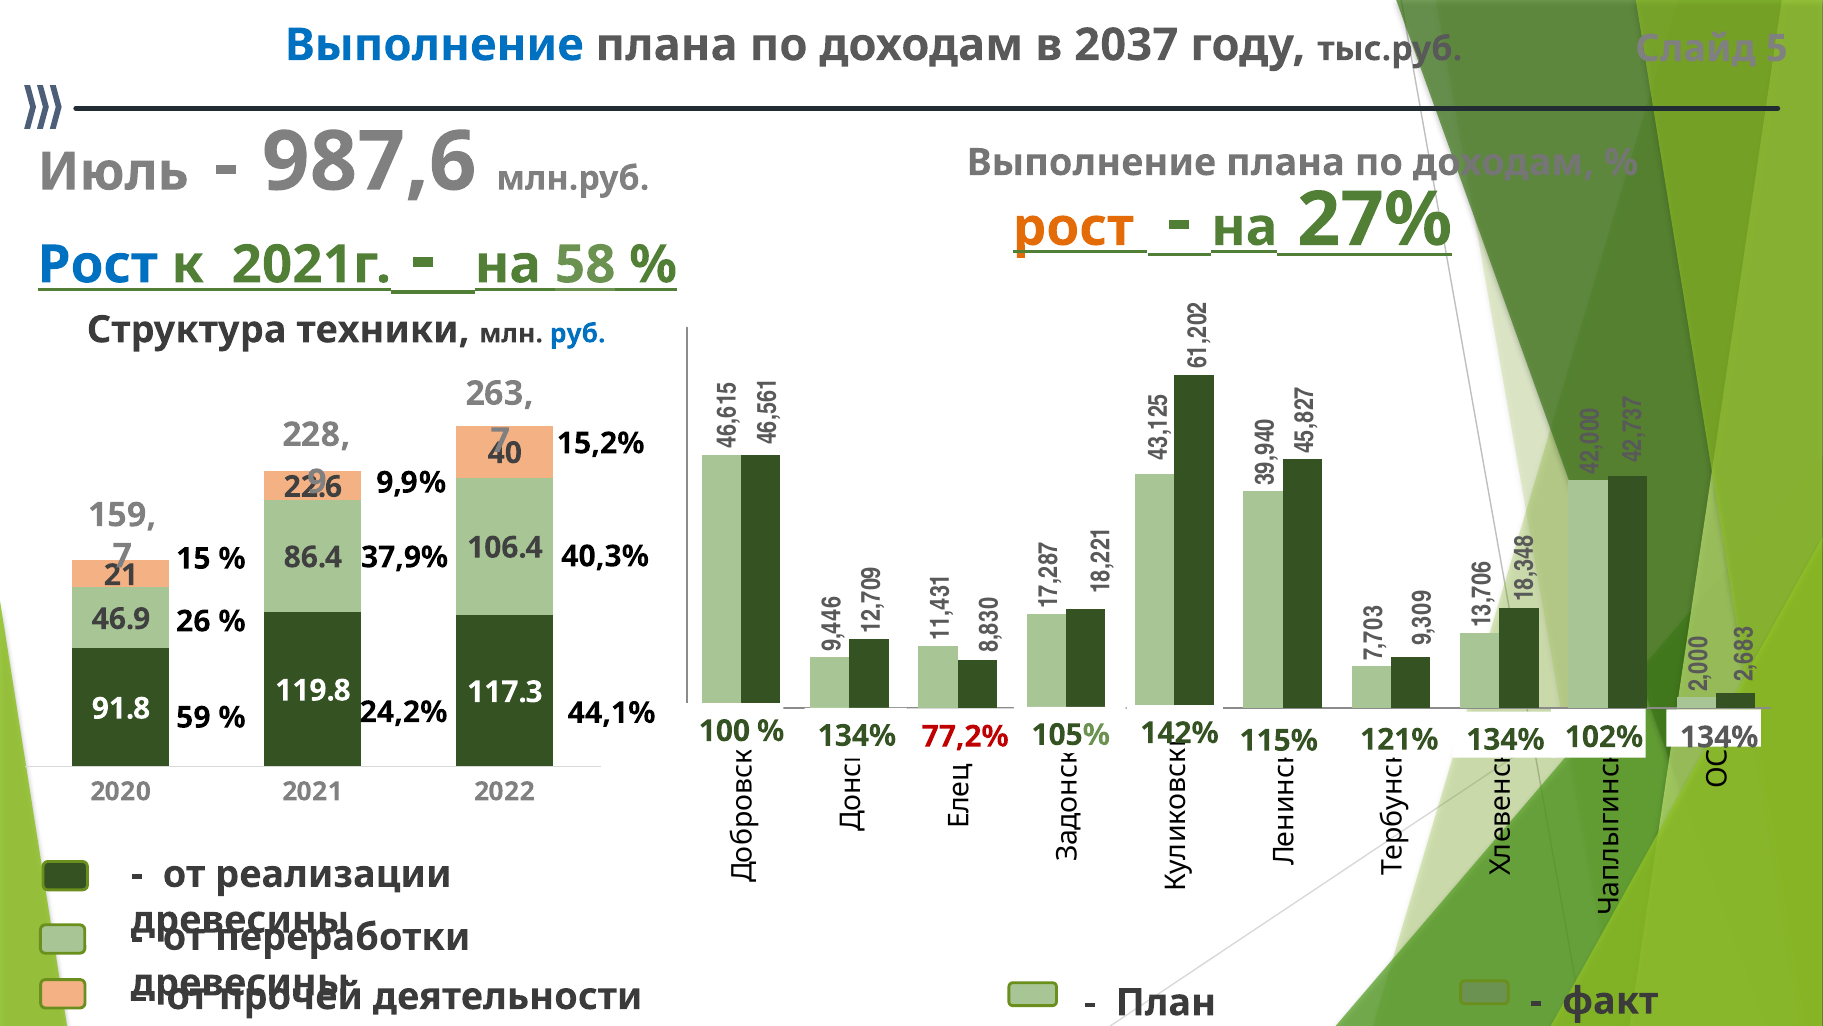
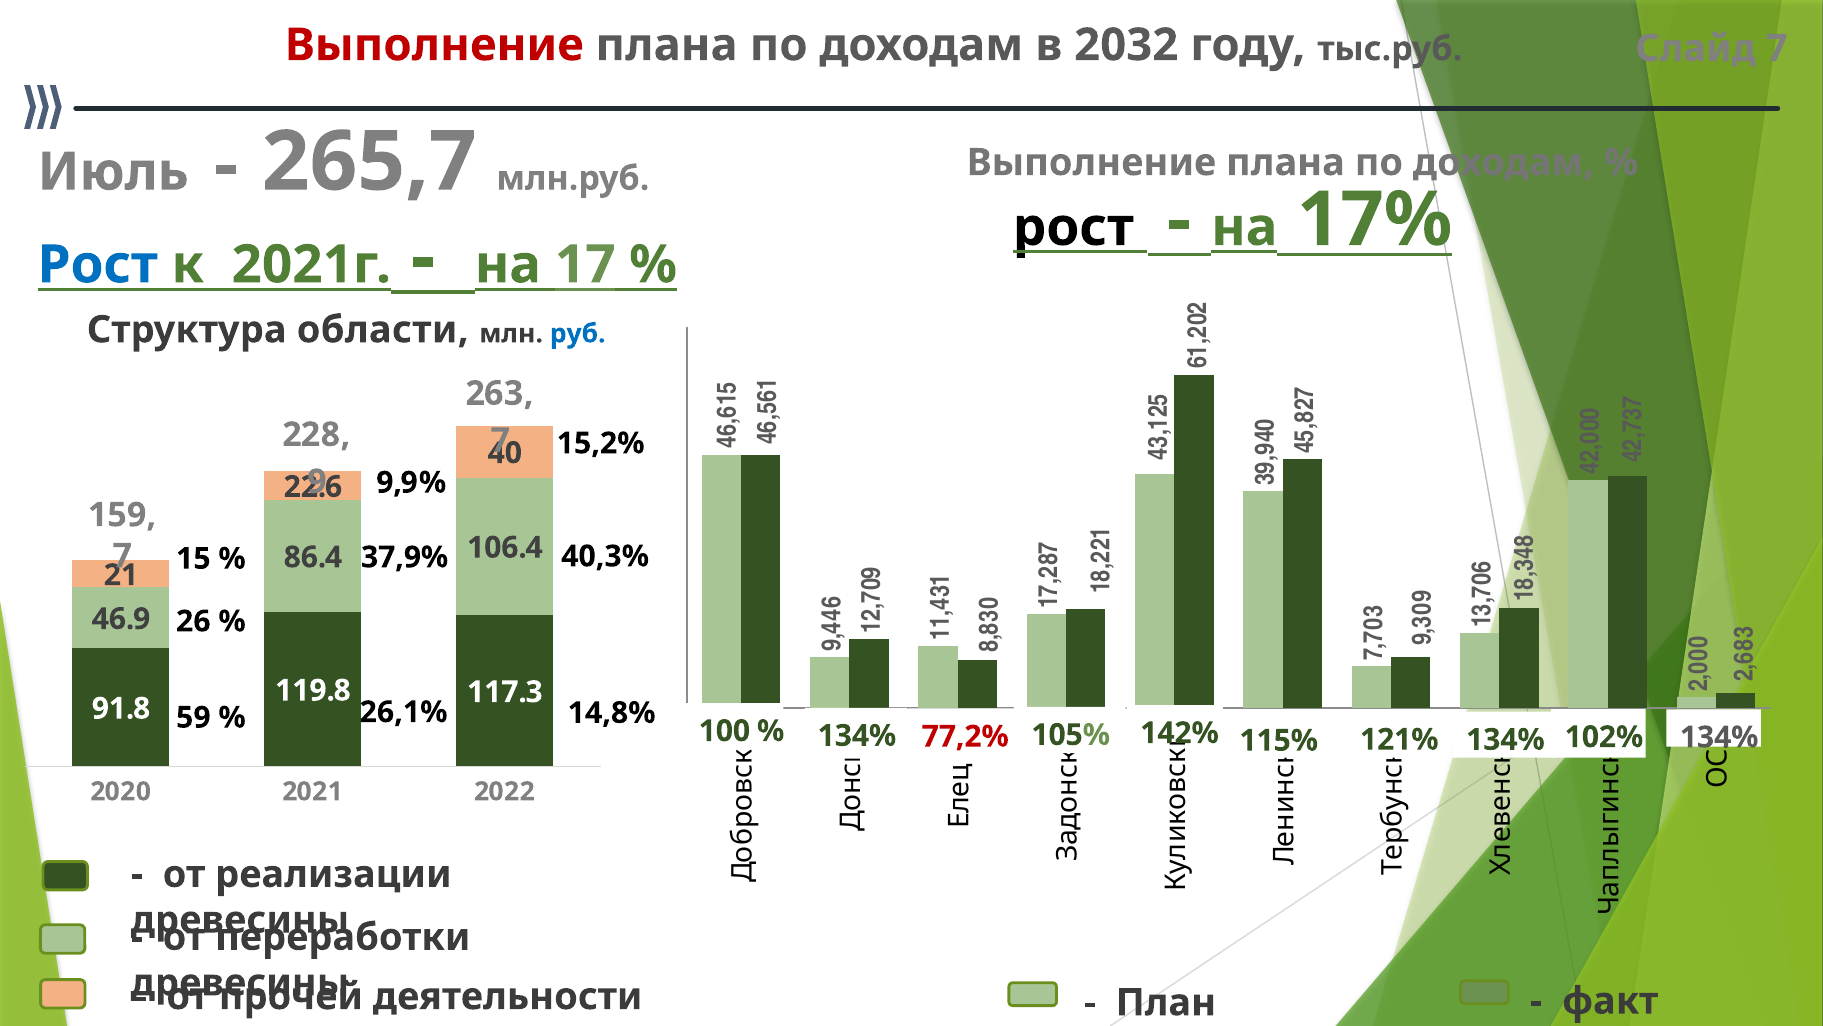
Выполнение at (434, 45) colour: blue -> red
2037: 2037 -> 2032
Слайд 5: 5 -> 7
987,6: 987,6 -> 265,7
рост at (1073, 227) colour: orange -> black
27%: 27% -> 17%
58: 58 -> 17
техники: техники -> области
24,2%: 24,2% -> 26,1%
44,1%: 44,1% -> 14,8%
